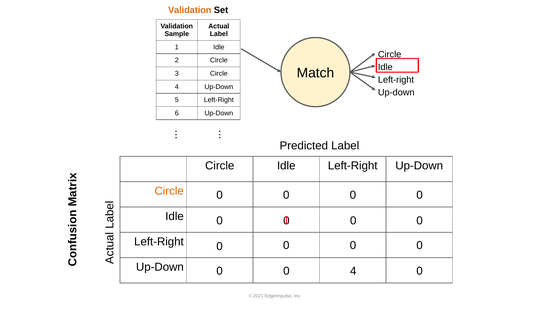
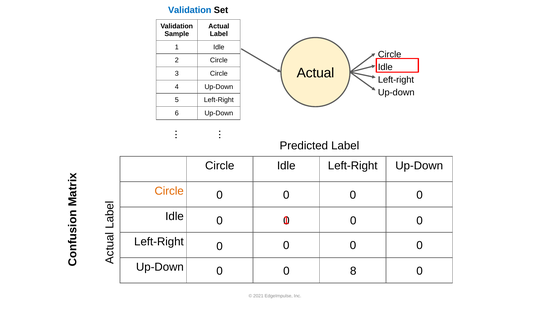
Validation at (190, 10) colour: orange -> blue
Match at (315, 73): Match -> Actual
0 4: 4 -> 8
